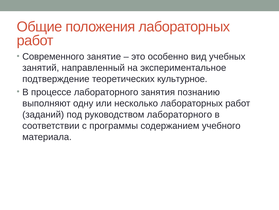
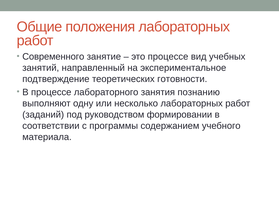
это особенно: особенно -> процессе
культурное: культурное -> готовности
руководством лабораторного: лабораторного -> формировании
